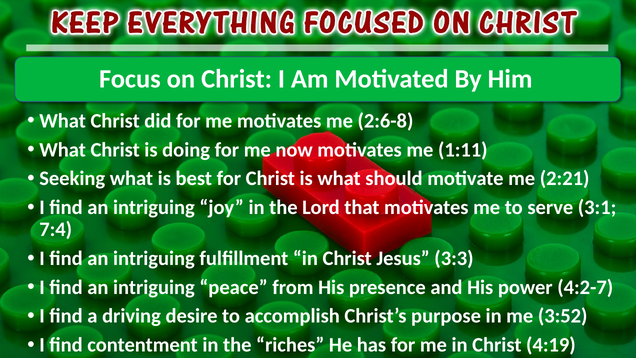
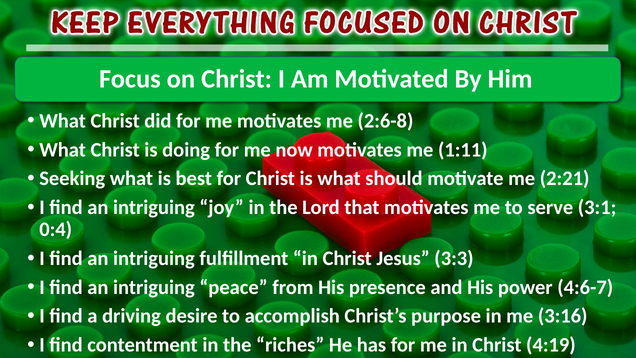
7:4: 7:4 -> 0:4
4:2-7: 4:2-7 -> 4:6-7
3:52: 3:52 -> 3:16
